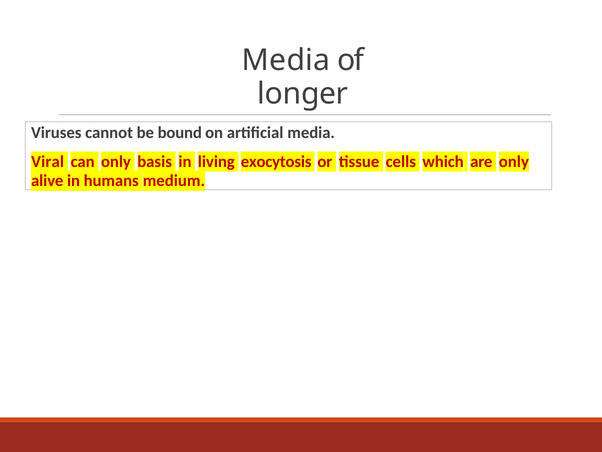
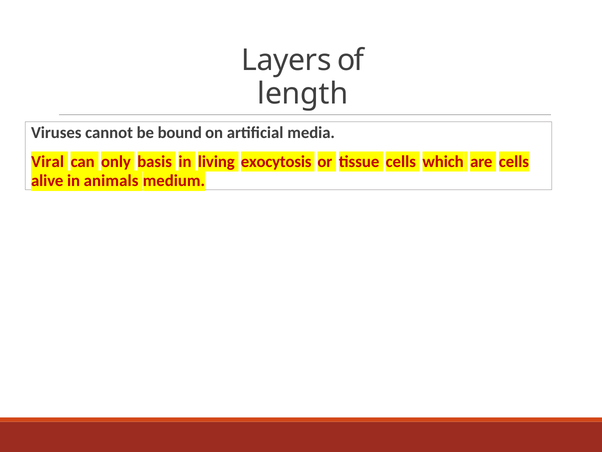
Media at (286, 60): Media -> Layers
longer: longer -> length
are only: only -> cells
humans: humans -> animals
